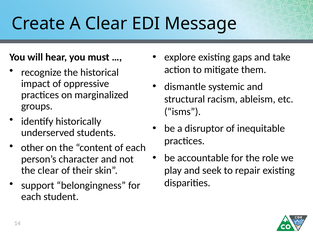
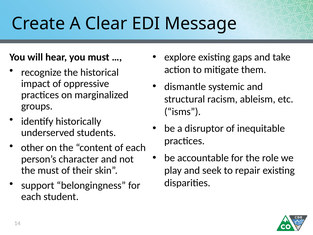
the clear: clear -> must
